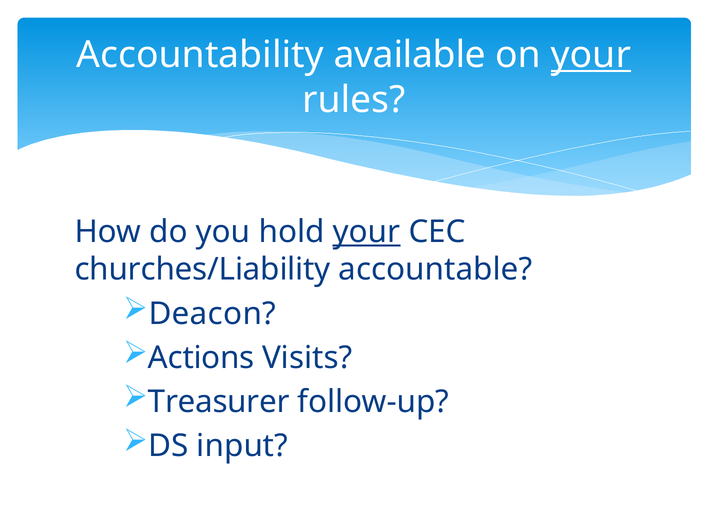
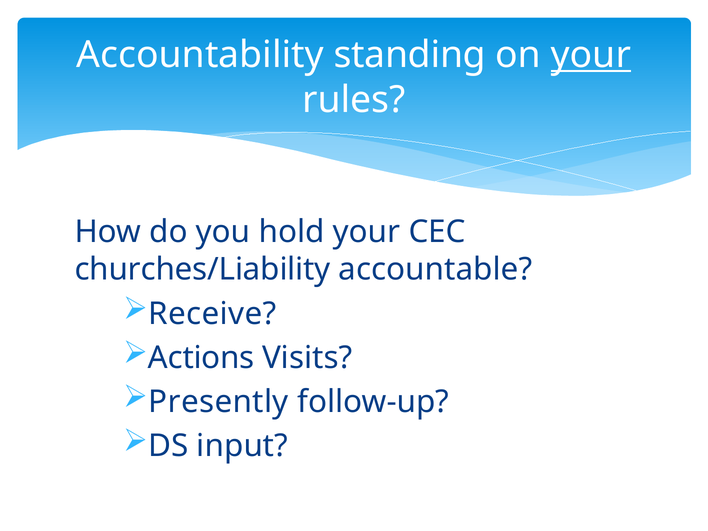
available: available -> standing
your at (367, 232) underline: present -> none
Deacon: Deacon -> Receive
Treasurer: Treasurer -> Presently
